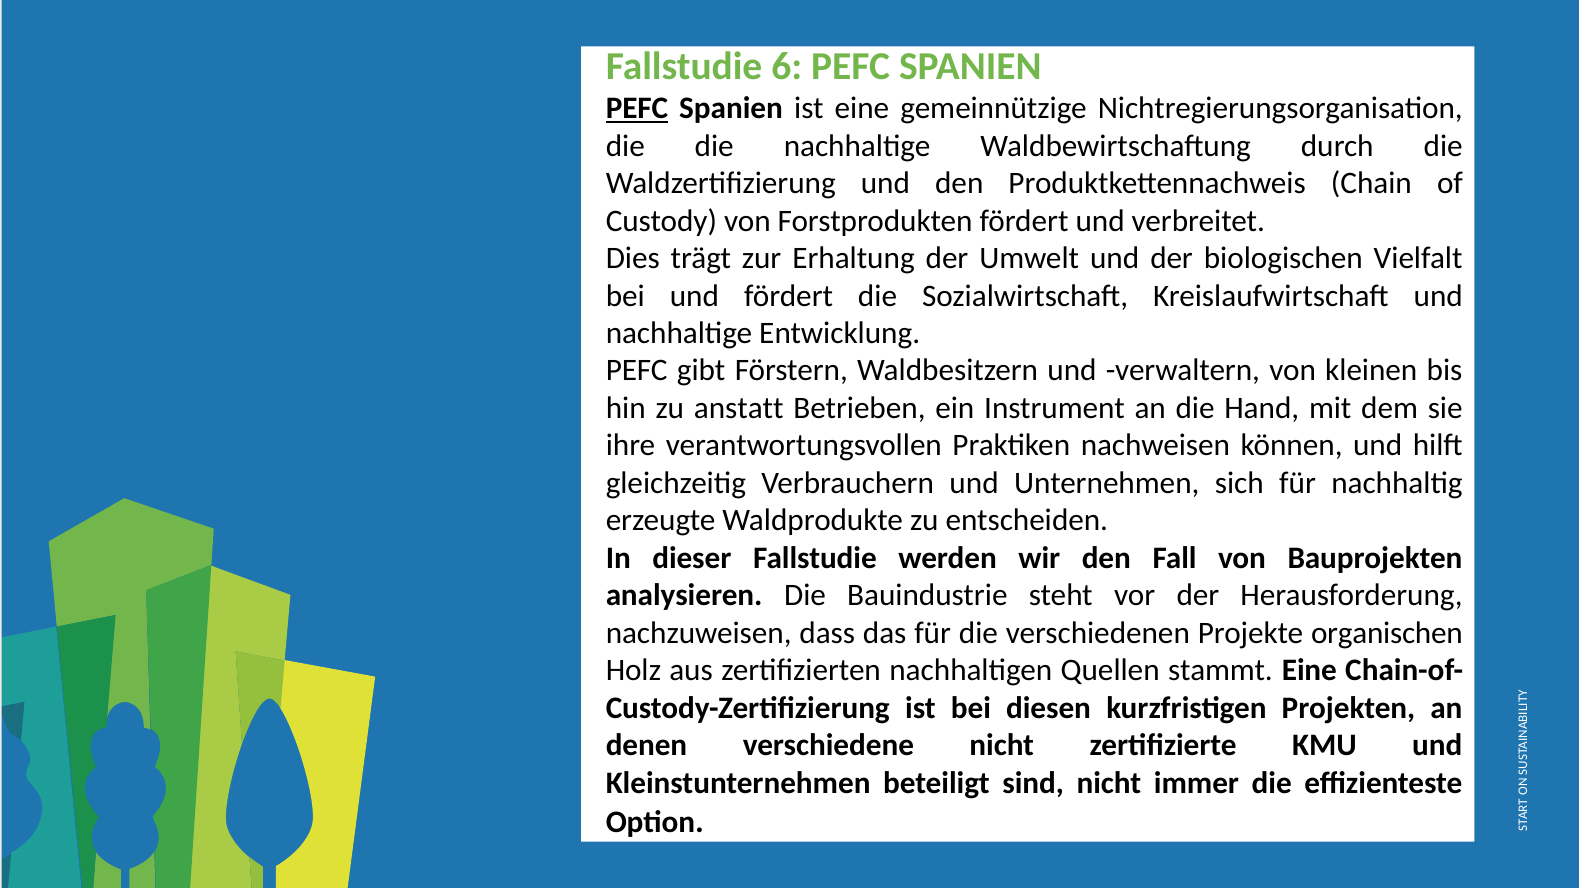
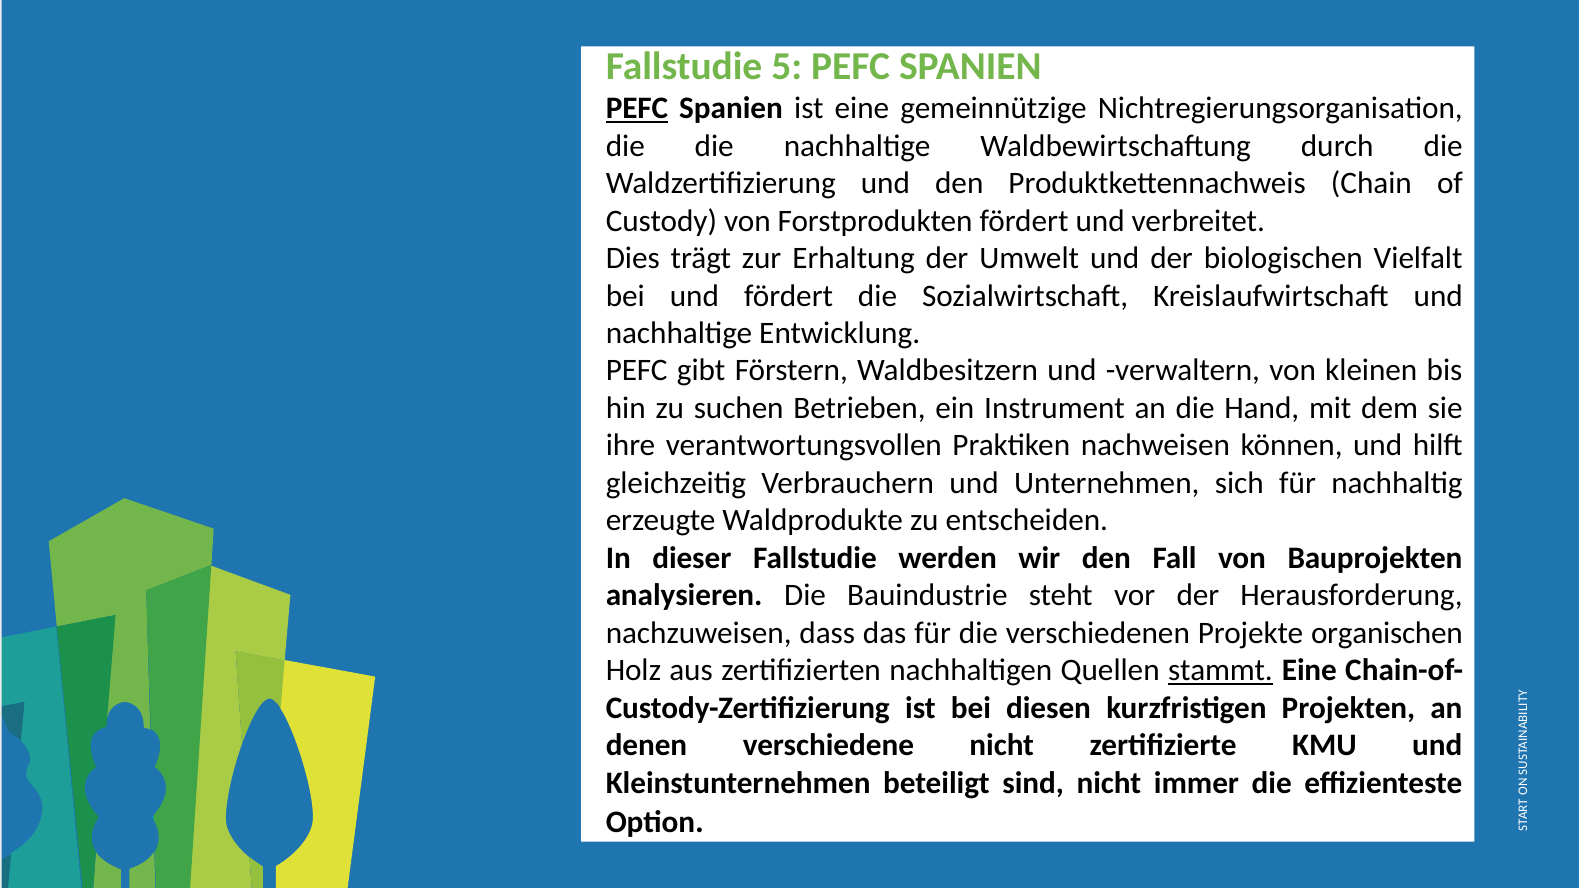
6: 6 -> 5
anstatt: anstatt -> suchen
stammt underline: none -> present
